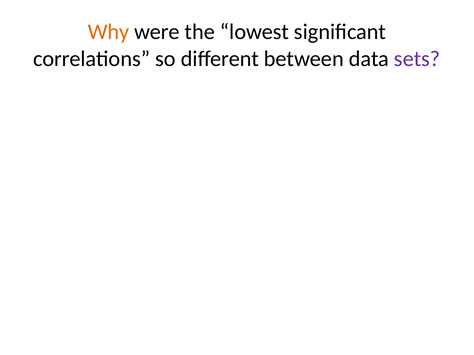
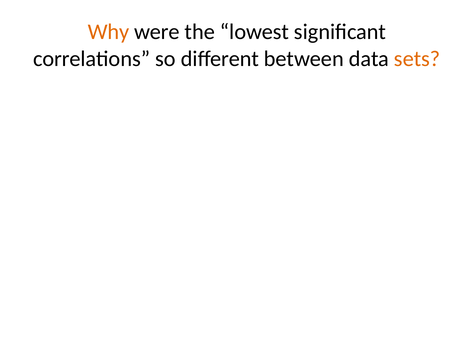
sets colour: purple -> orange
